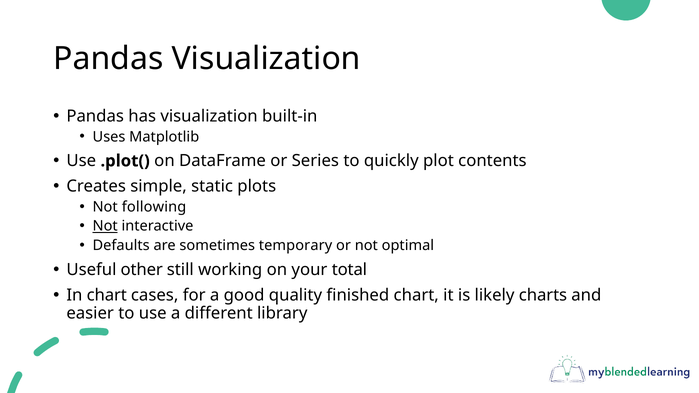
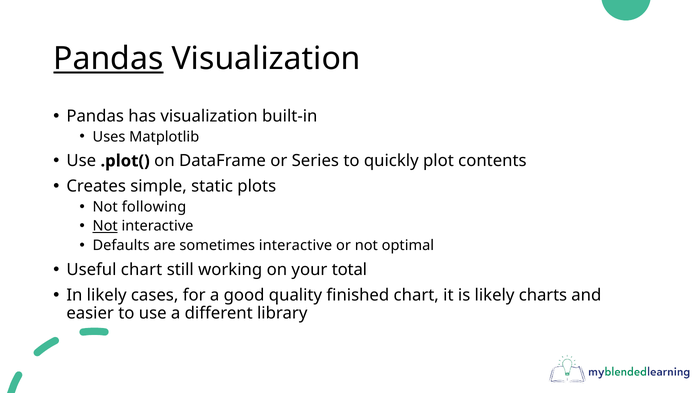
Pandas at (108, 59) underline: none -> present
sometimes temporary: temporary -> interactive
Useful other: other -> chart
In chart: chart -> likely
